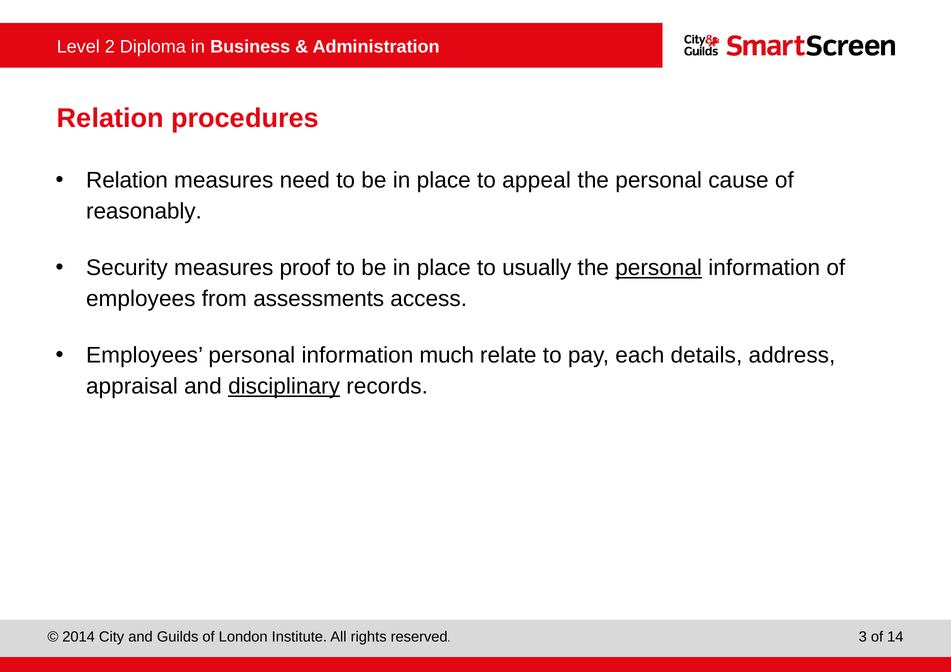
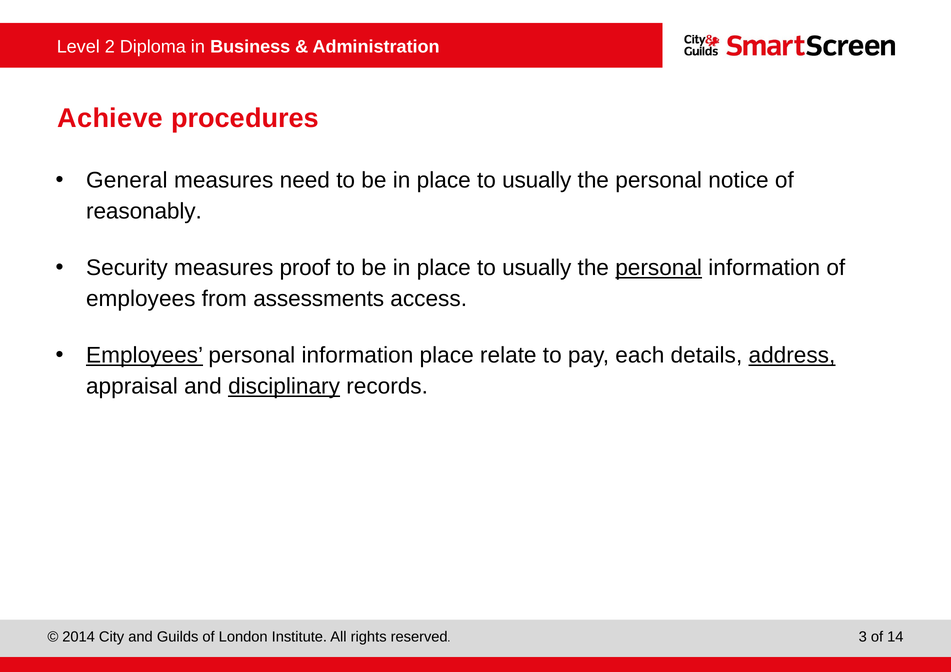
Relation at (110, 118): Relation -> Achieve
Relation at (127, 180): Relation -> General
appeal at (537, 180): appeal -> usually
cause: cause -> notice
Employees at (145, 356) underline: none -> present
information much: much -> place
address underline: none -> present
